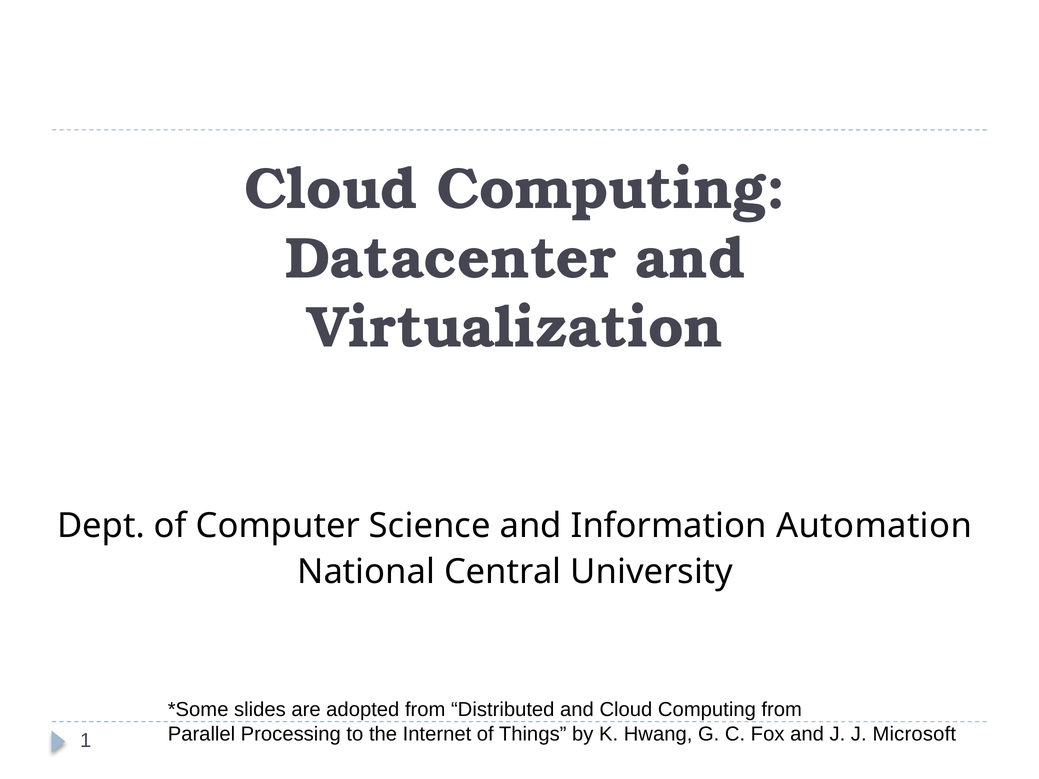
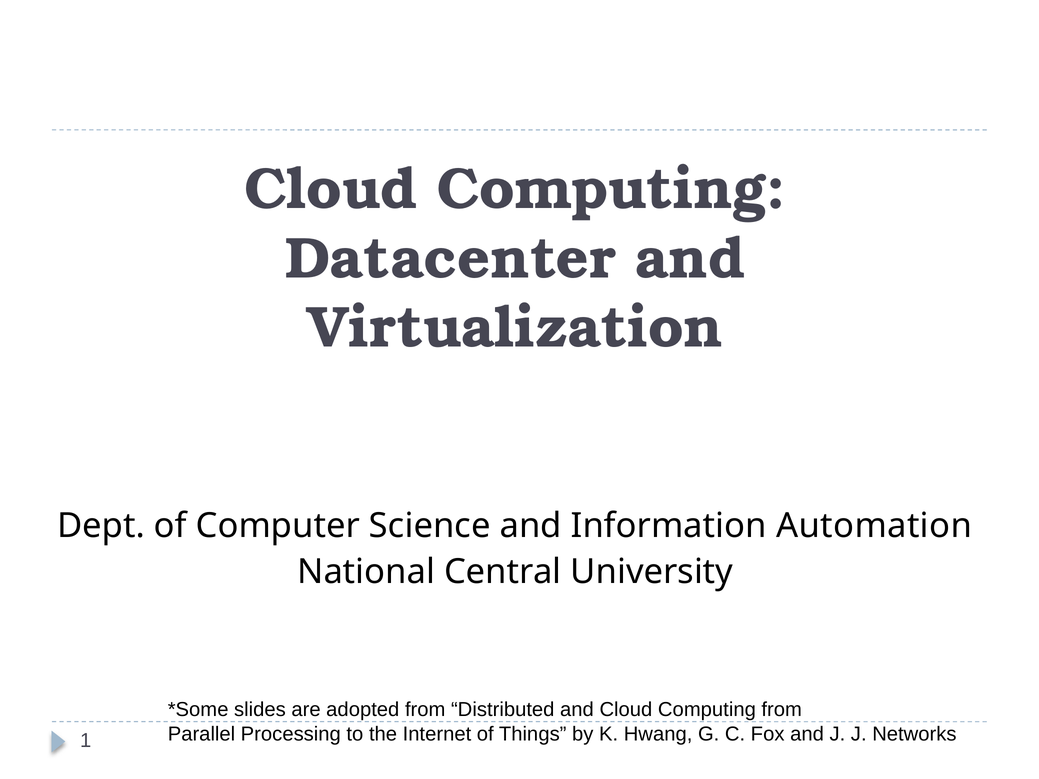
Microsoft: Microsoft -> Networks
